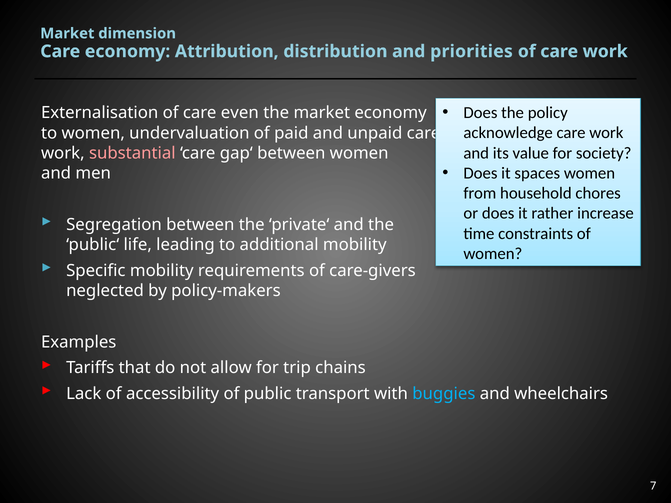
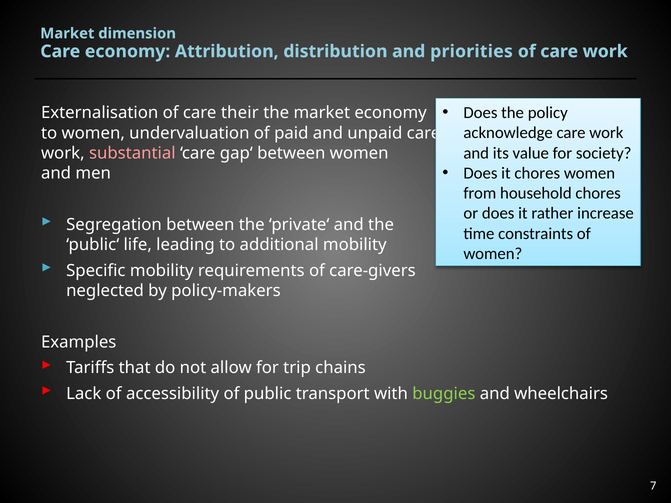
even: even -> their
it spaces: spaces -> chores
buggies colour: light blue -> light green
